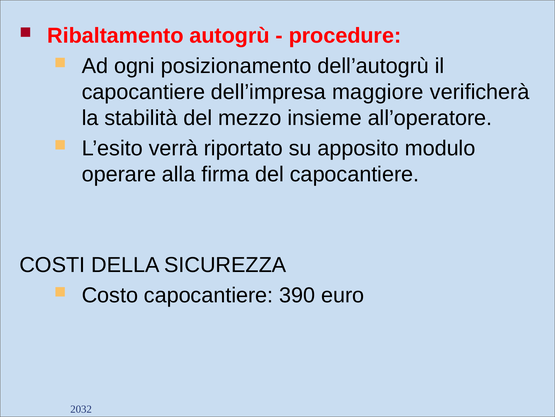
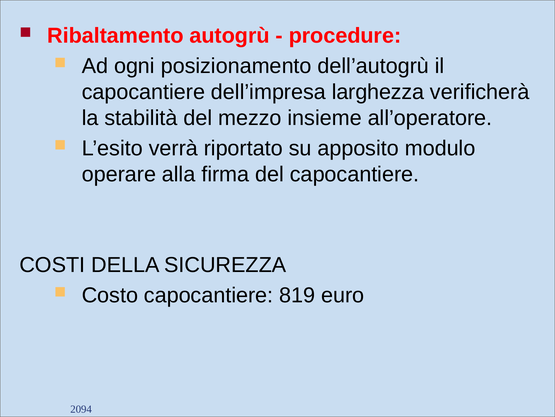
maggiore: maggiore -> larghezza
390: 390 -> 819
2032: 2032 -> 2094
